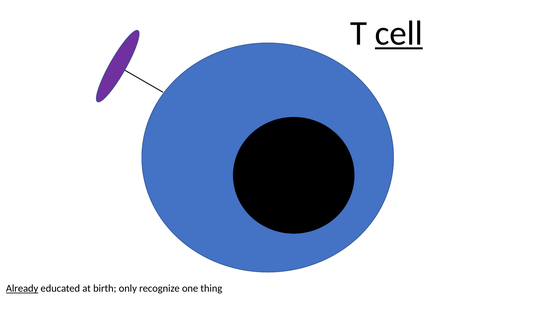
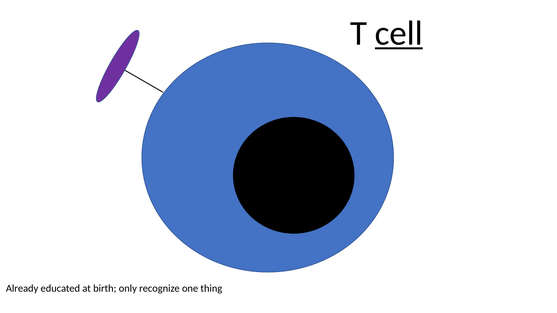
Already underline: present -> none
